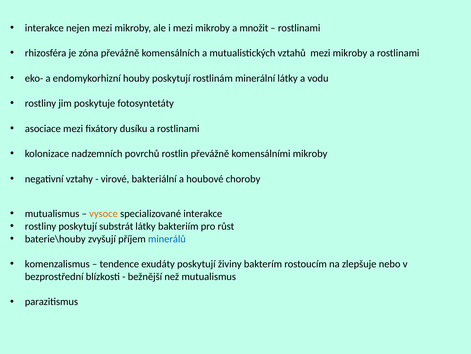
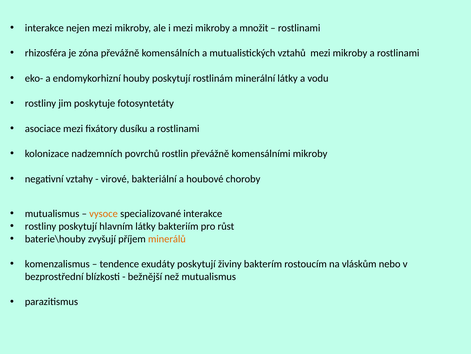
substrát: substrát -> hlavním
minerálů colour: blue -> orange
zlepšuje: zlepšuje -> vláskům
